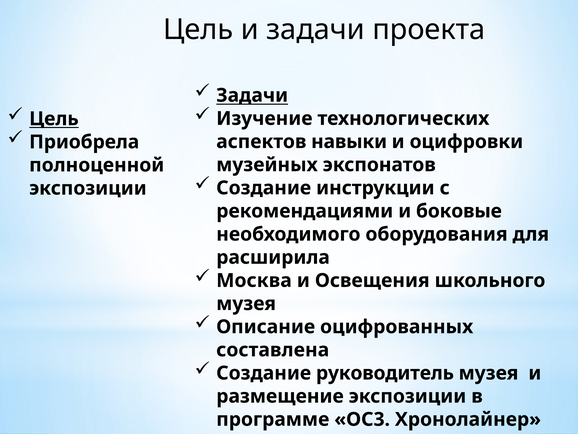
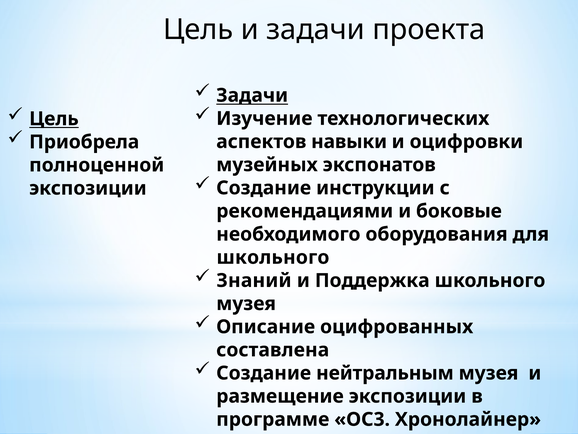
расширила at (273, 257): расширила -> школьного
Москва: Москва -> Знаний
Освещения: Освещения -> Поддержка
руководитель: руководитель -> нейтральным
